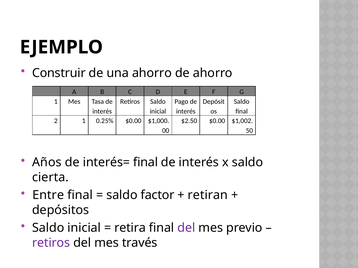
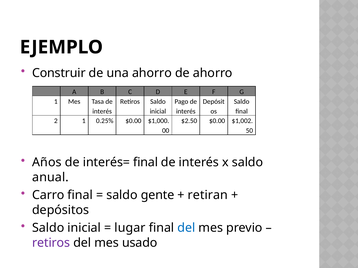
cierta: cierta -> anual
Entre: Entre -> Carro
factor: factor -> gente
retira: retira -> lugar
del at (186, 228) colour: purple -> blue
través: través -> usado
